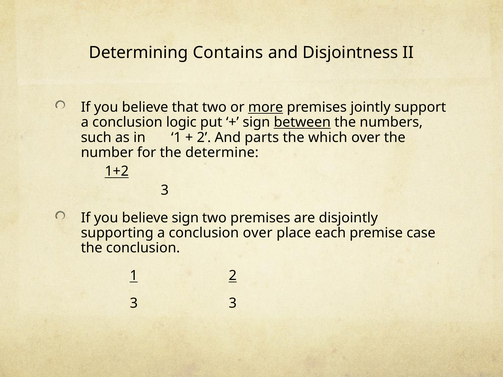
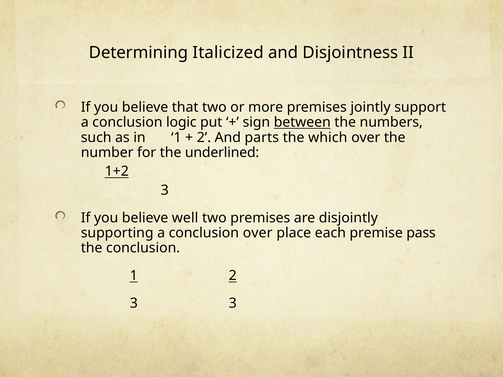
Contains: Contains -> Italicized
more underline: present -> none
determine: determine -> underlined
believe sign: sign -> well
case: case -> pass
